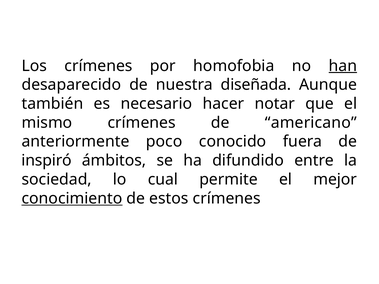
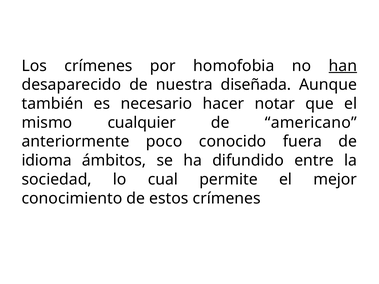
mismo crímenes: crímenes -> cualquier
inspiró: inspiró -> idioma
conocimiento underline: present -> none
